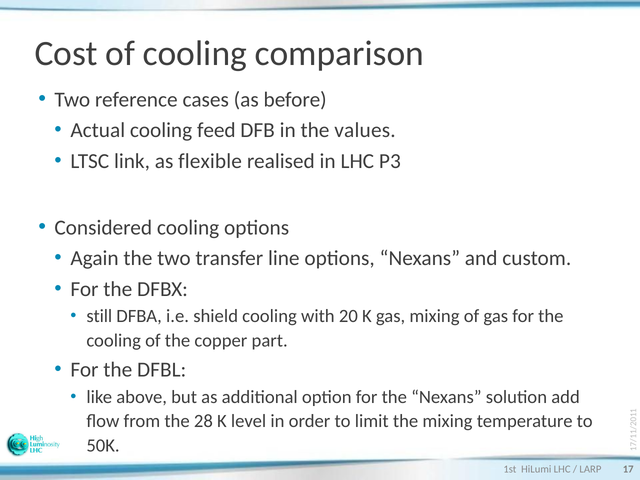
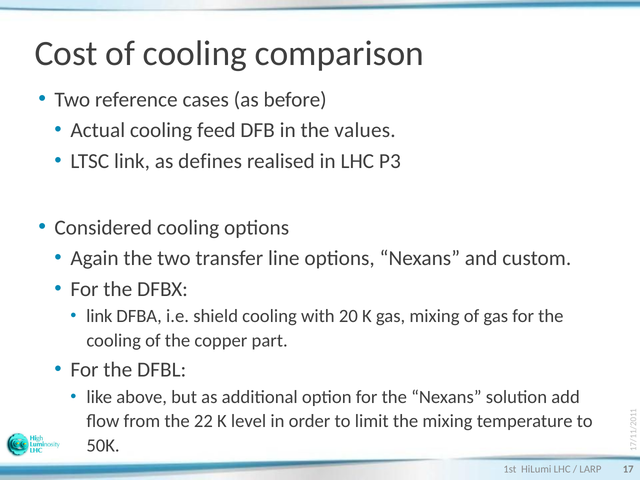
flexible: flexible -> defines
still at (99, 316): still -> link
28: 28 -> 22
